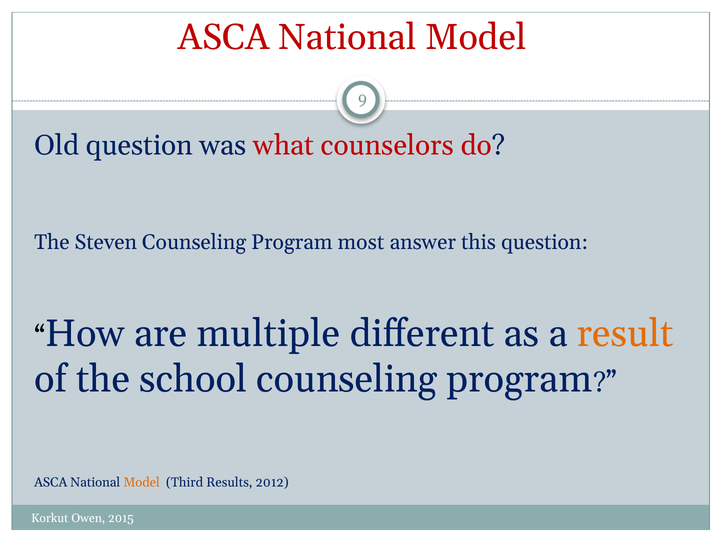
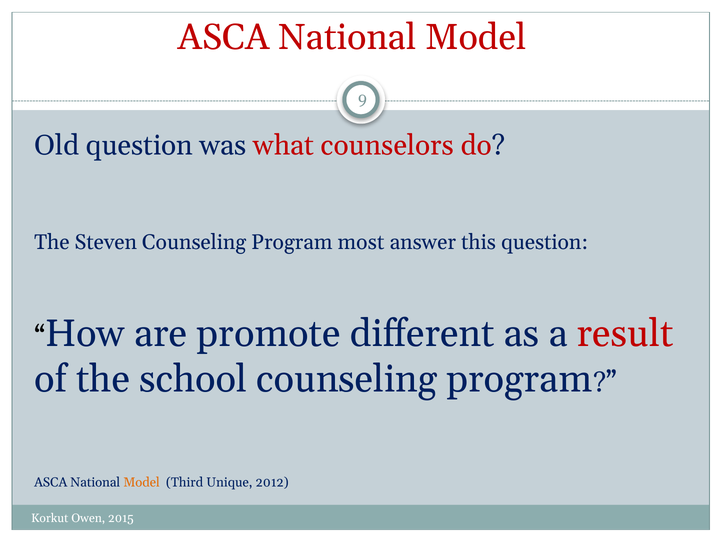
multiple: multiple -> promote
result colour: orange -> red
Results: Results -> Unique
